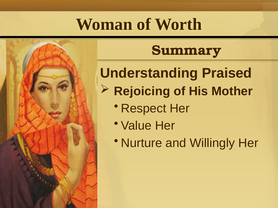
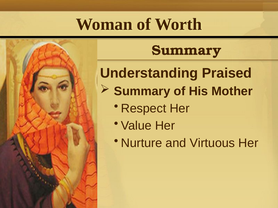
Rejoicing at (142, 91): Rejoicing -> Summary
Willingly: Willingly -> Virtuous
